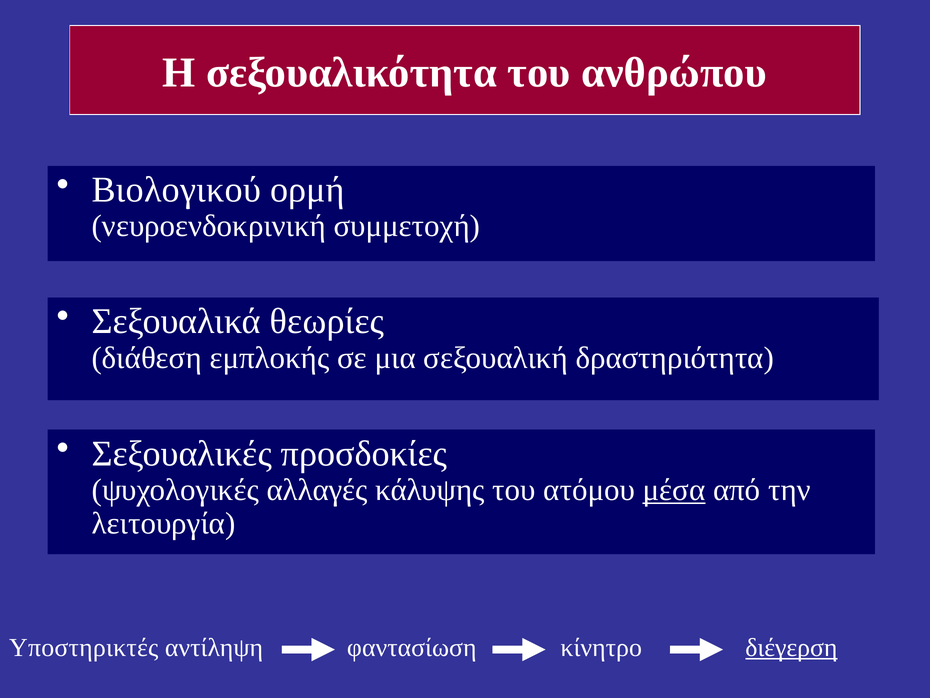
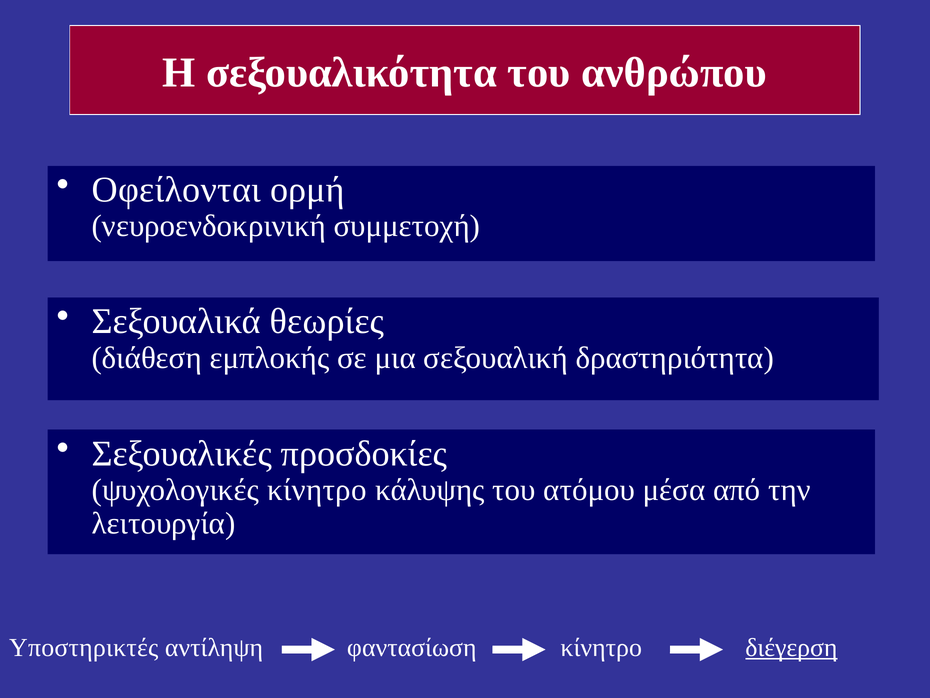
Βιολογικού: Βιολογικού -> Οφείλονται
ψυχολογικές αλλαγές: αλλαγές -> κίνητρο
μέσα underline: present -> none
